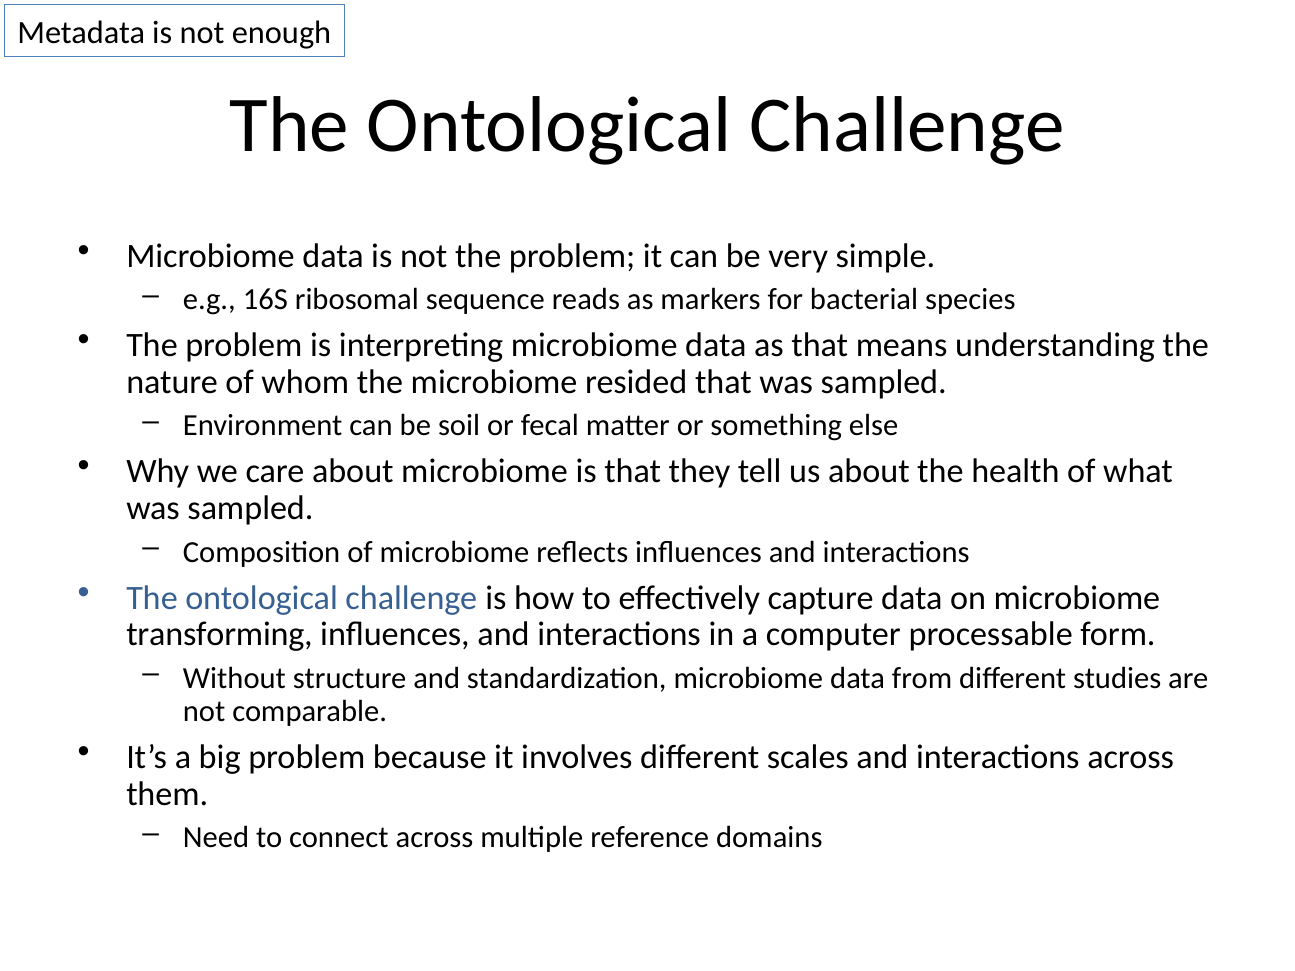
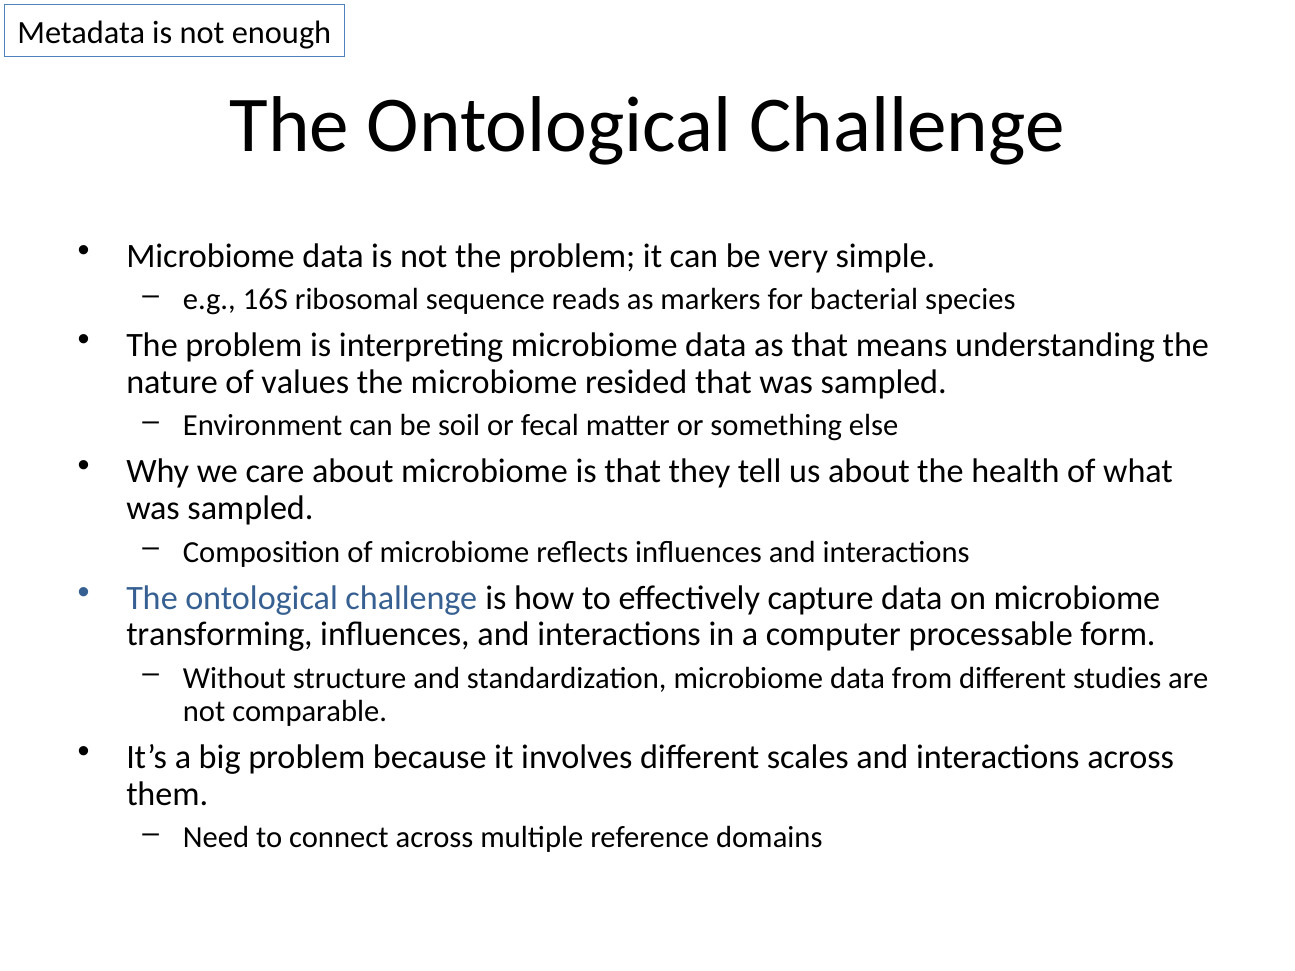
whom: whom -> values
